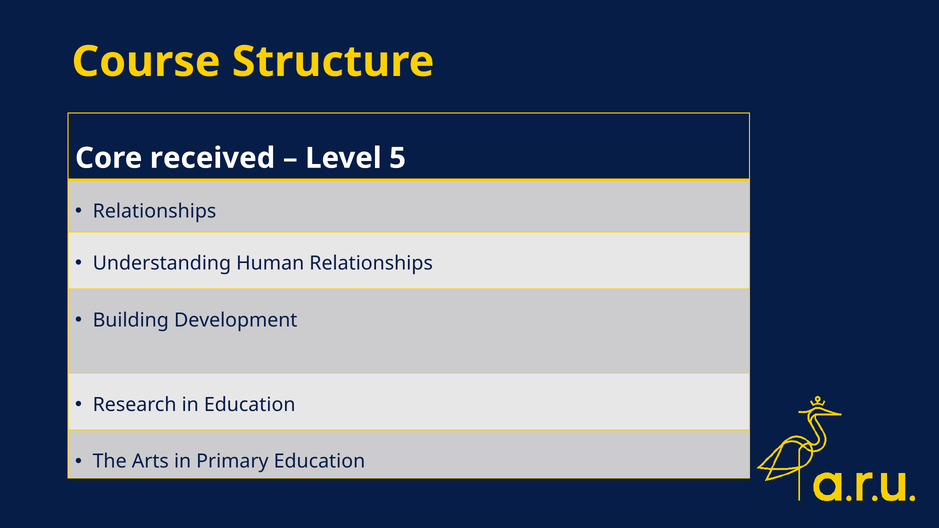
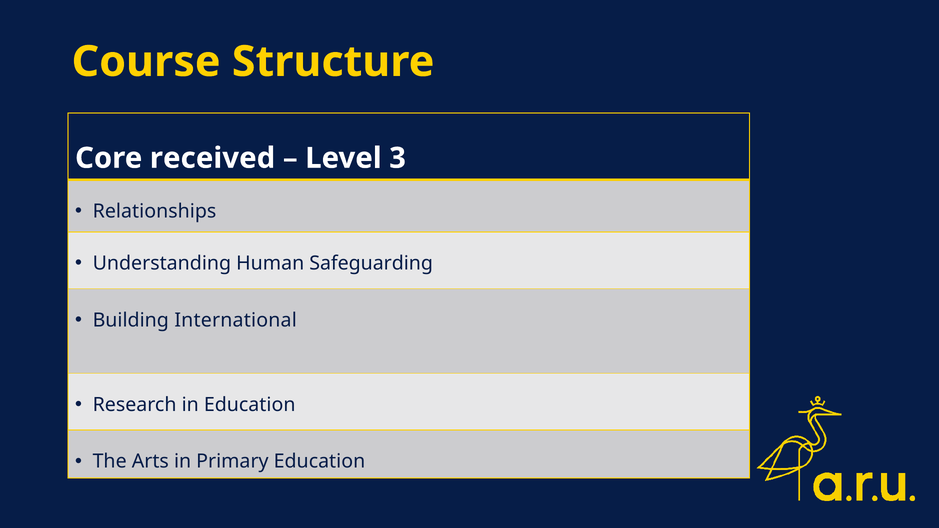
5: 5 -> 3
Human Relationships: Relationships -> Safeguarding
Development: Development -> International
